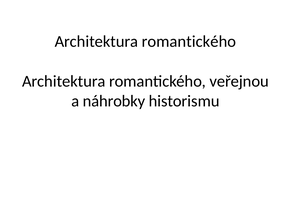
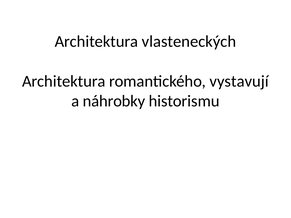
romantického at (189, 42): romantického -> vlasteneckých
veřejnou: veřejnou -> vystavují
